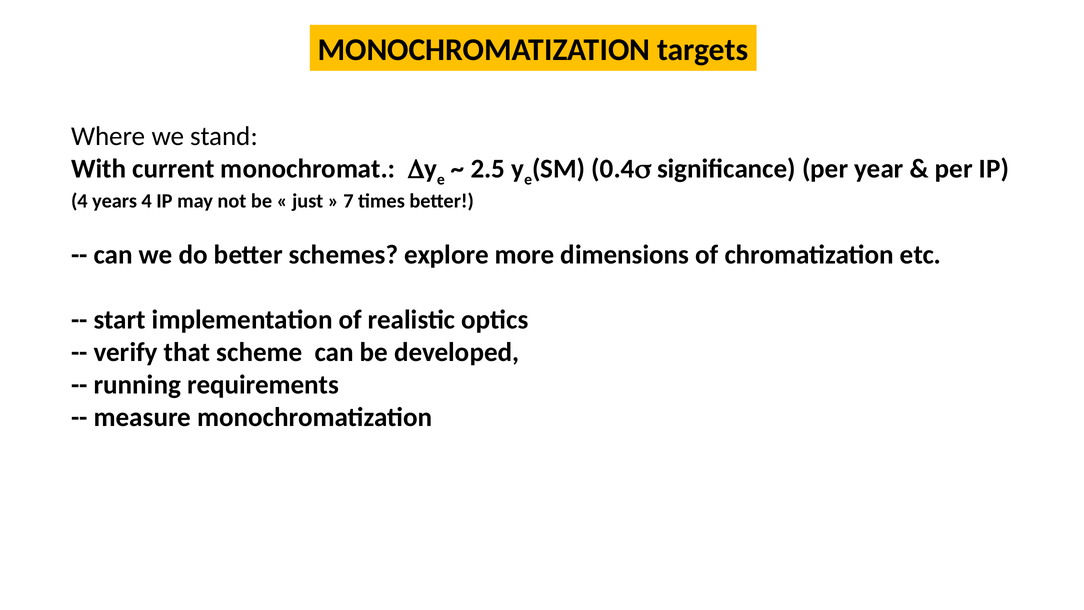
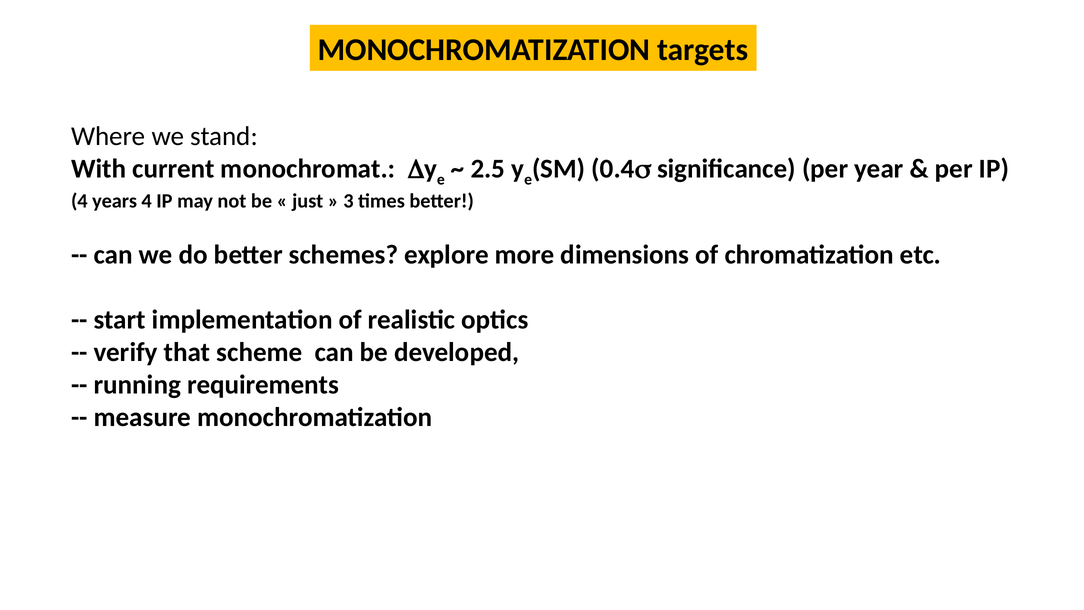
7: 7 -> 3
